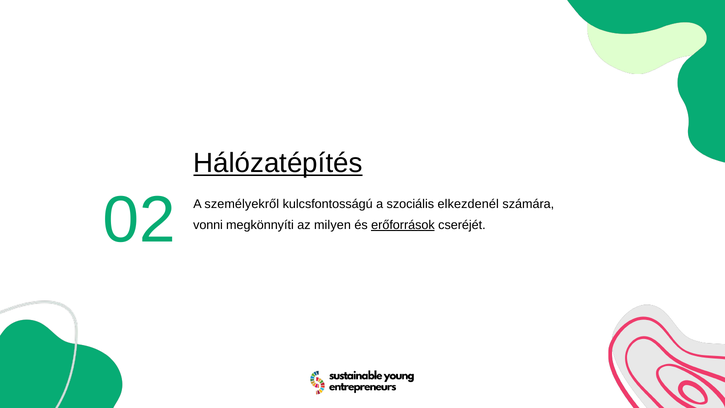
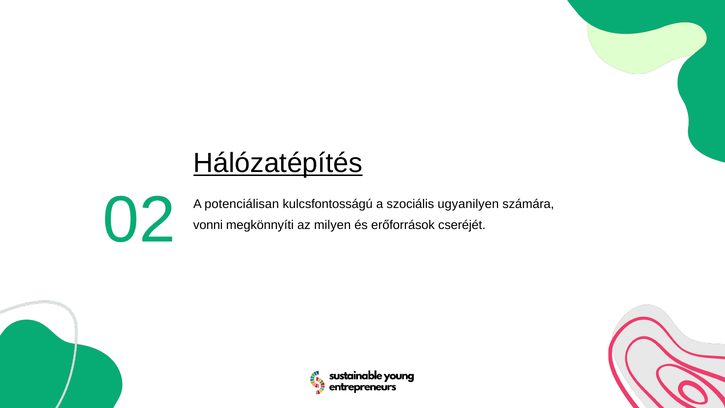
személyekről: személyekről -> potenciálisan
elkezdenél: elkezdenél -> ugyanilyen
erőforrások underline: present -> none
